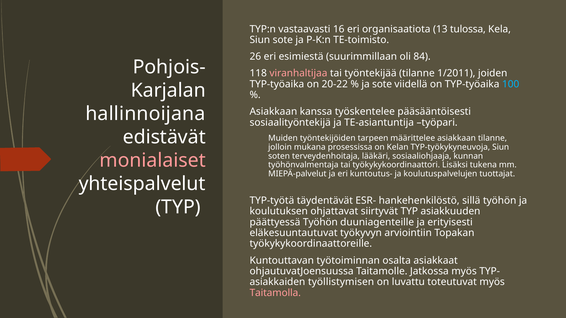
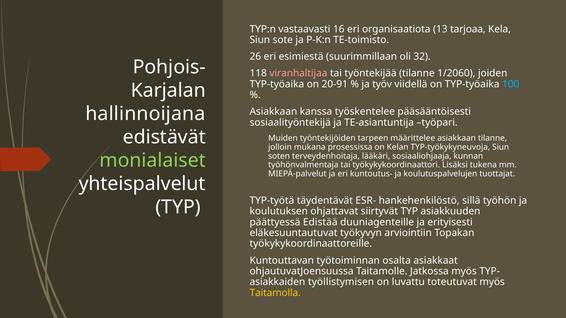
tulossa: tulossa -> tarjoaa
84: 84 -> 32
1/2011: 1/2011 -> 1/2060
20-22: 20-22 -> 20-91
ja sote: sote -> työv
monialaiset colour: pink -> light green
päättyessä Työhön: Työhön -> Edistää
Taitamolla colour: pink -> yellow
